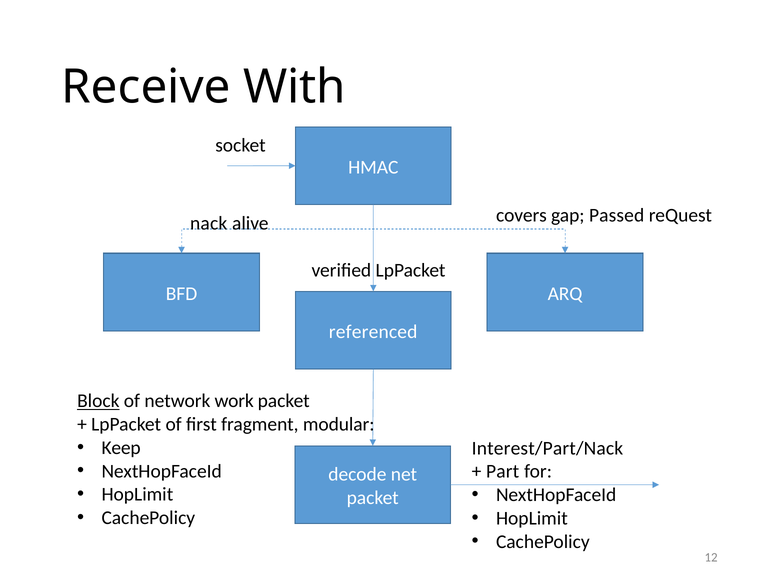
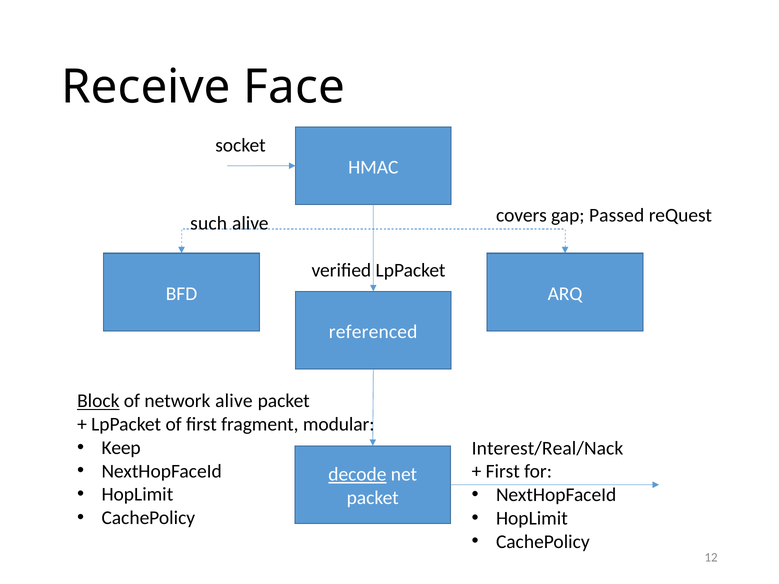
With: With -> Face
nack: nack -> such
network work: work -> alive
Interest/Part/Nack: Interest/Part/Nack -> Interest/Real/Nack
Part at (503, 472): Part -> First
decode underline: none -> present
